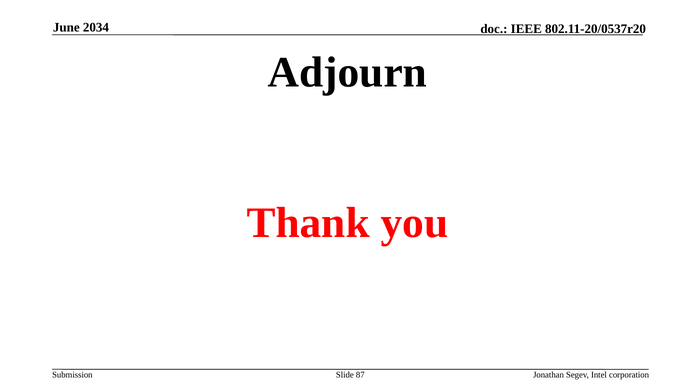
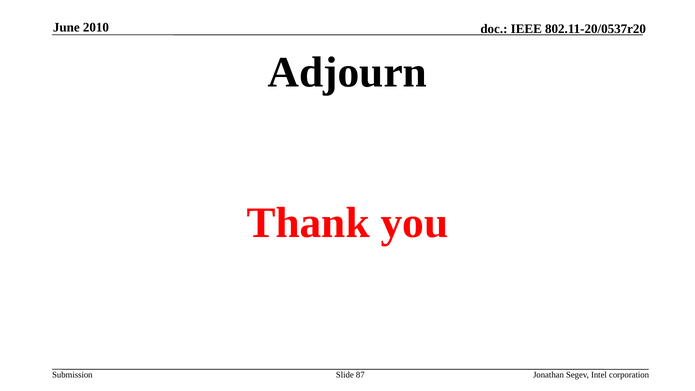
2034: 2034 -> 2010
